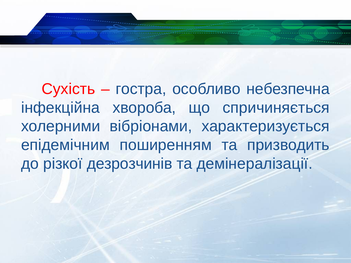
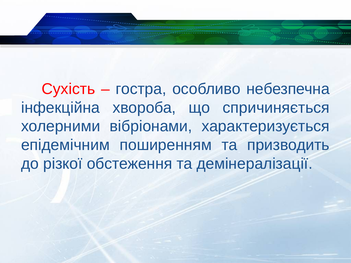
дезрозчинів: дезрозчинів -> обстеження
